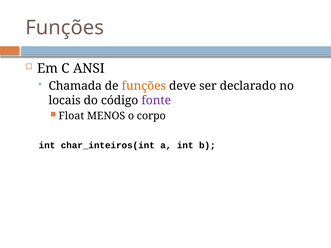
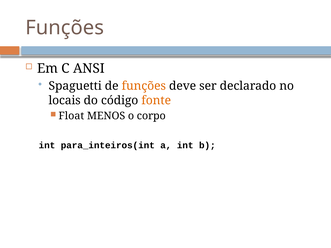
Chamada: Chamada -> Spaguetti
fonte colour: purple -> orange
char_inteiros(int: char_inteiros(int -> para_inteiros(int
